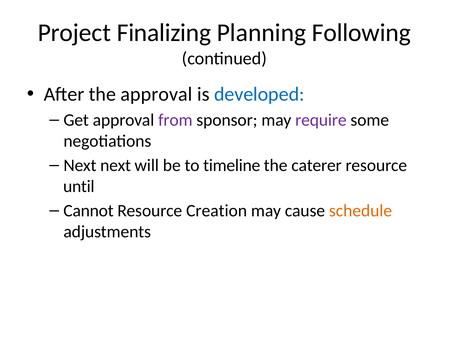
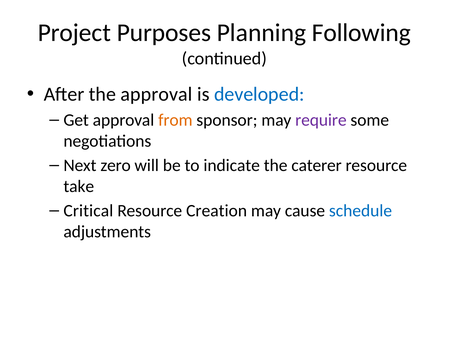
Finalizing: Finalizing -> Purposes
from colour: purple -> orange
Next next: next -> zero
timeline: timeline -> indicate
until: until -> take
Cannot: Cannot -> Critical
schedule colour: orange -> blue
